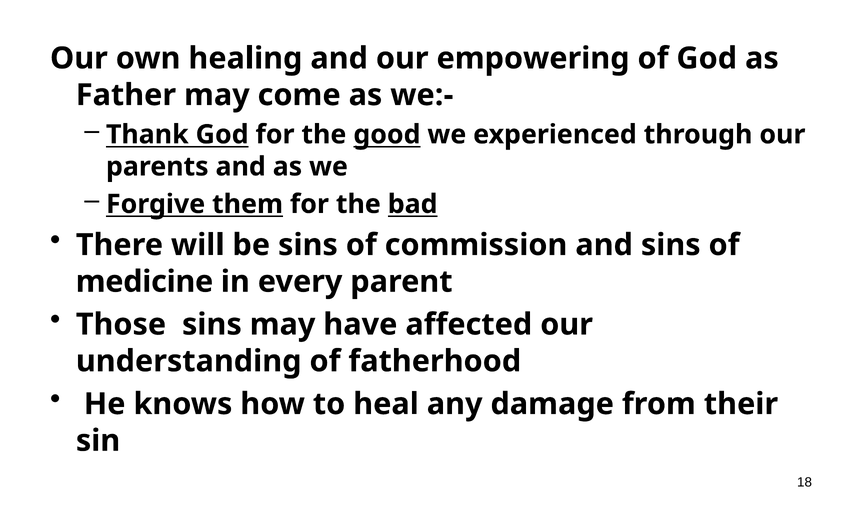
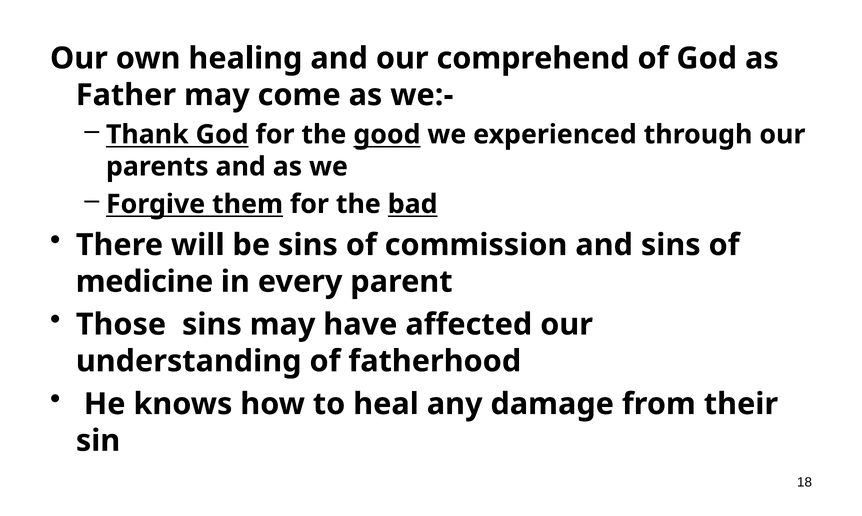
empowering: empowering -> comprehend
